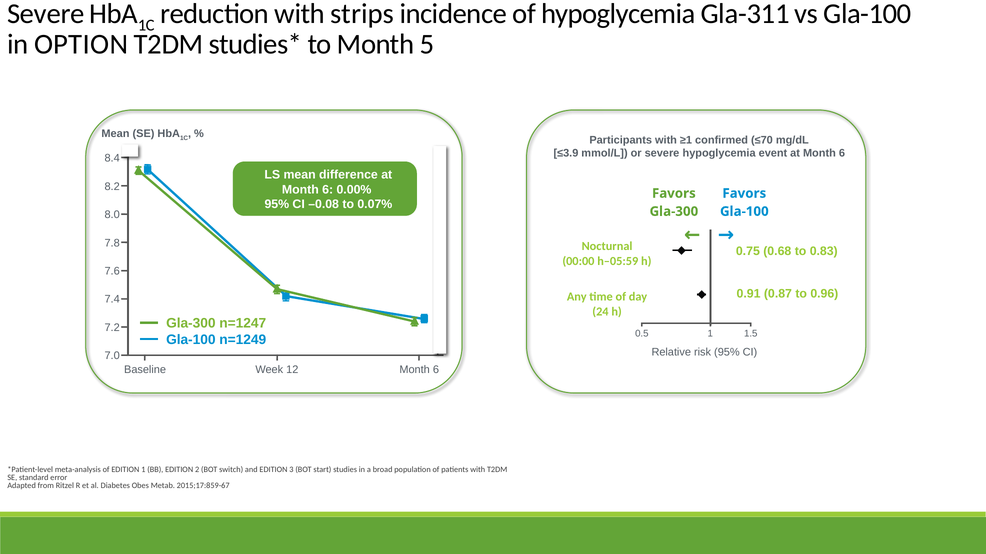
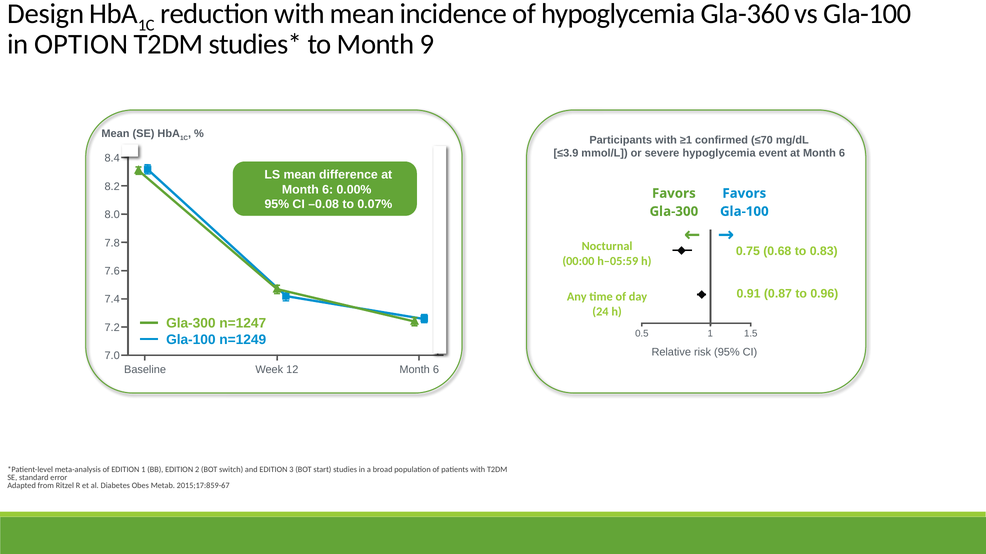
Severe at (46, 14): Severe -> Design
with strips: strips -> mean
Gla-311: Gla-311 -> Gla-360
5: 5 -> 9
